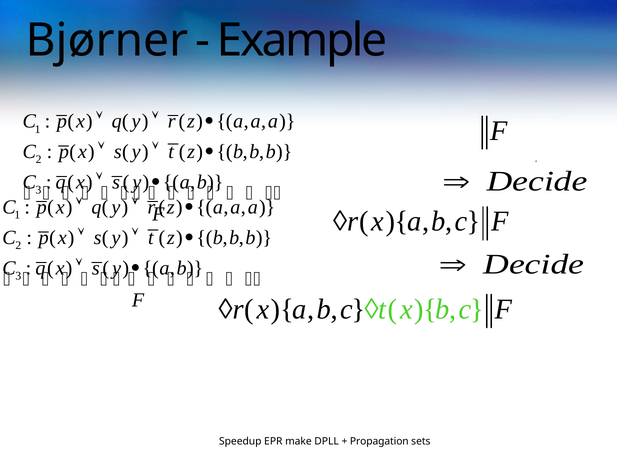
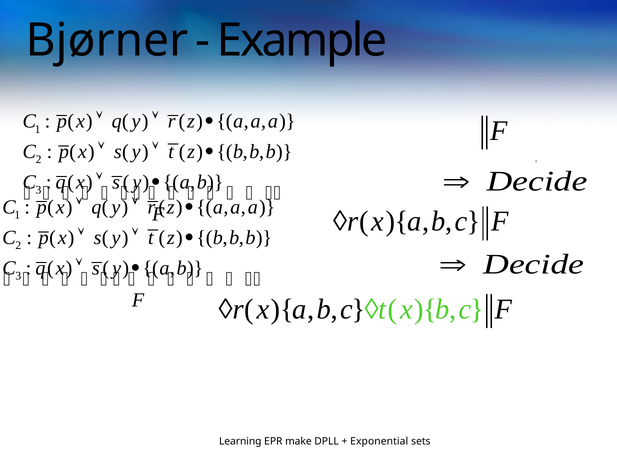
Speedup: Speedup -> Learning
Propagation: Propagation -> Exponential
